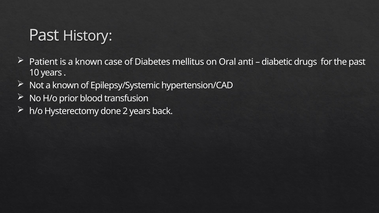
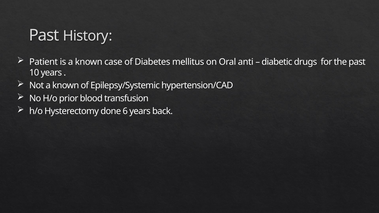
2: 2 -> 6
